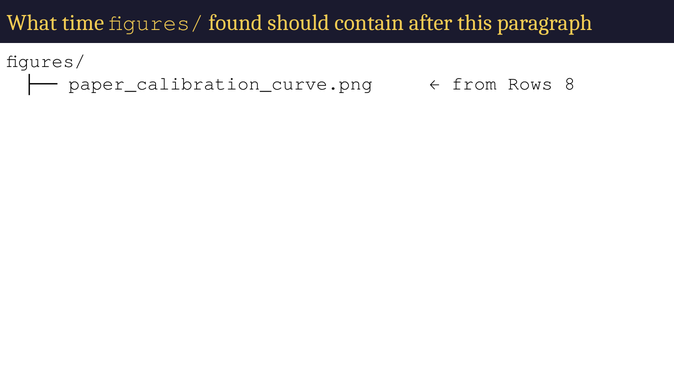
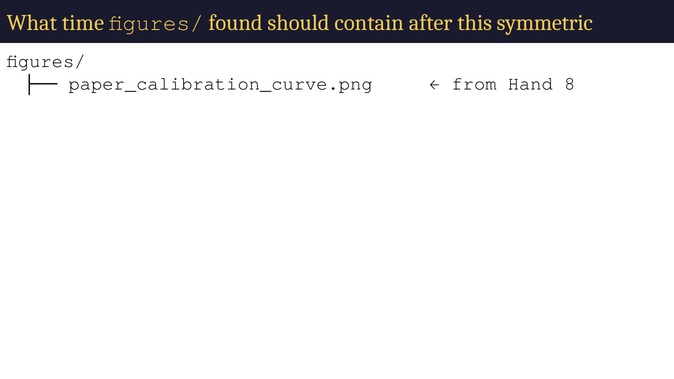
paragraph: paragraph -> symmetric
Rows: Rows -> Hand
